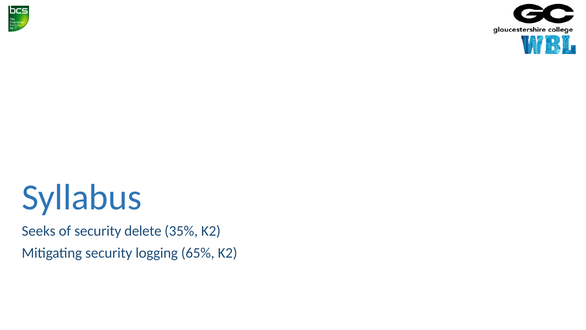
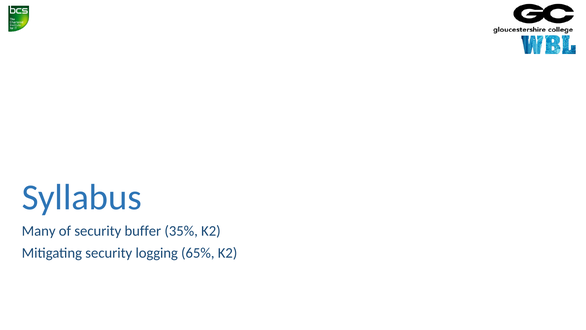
Seeks: Seeks -> Many
delete: delete -> buffer
